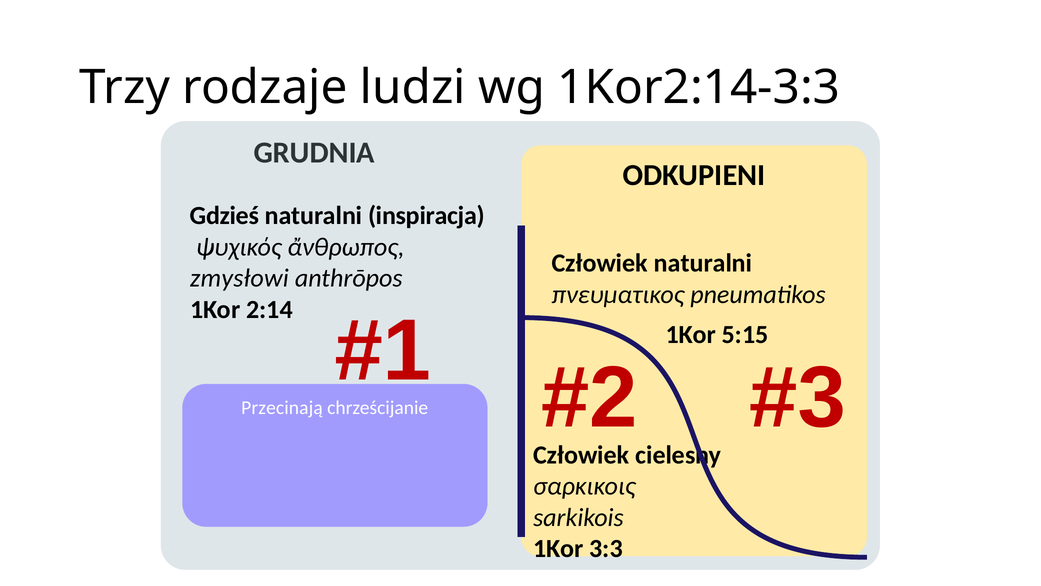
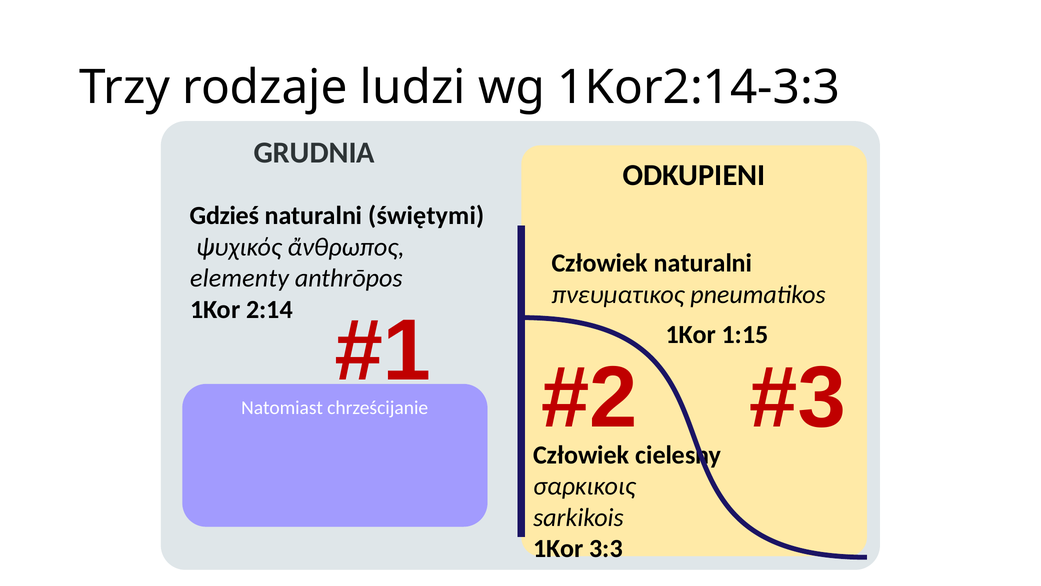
inspiracja: inspiracja -> świętymi
zmysłowi: zmysłowi -> elementy
5:15: 5:15 -> 1:15
Przecinają: Przecinają -> Natomiast
